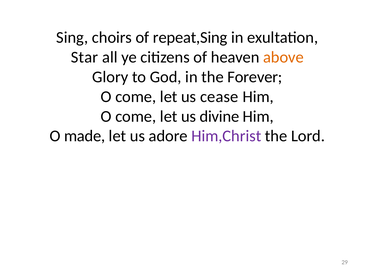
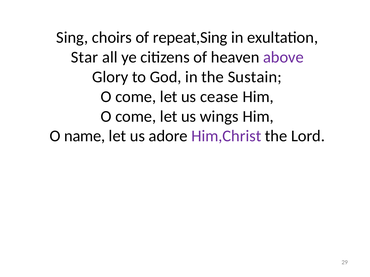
above colour: orange -> purple
Forever: Forever -> Sustain
divine: divine -> wings
made: made -> name
